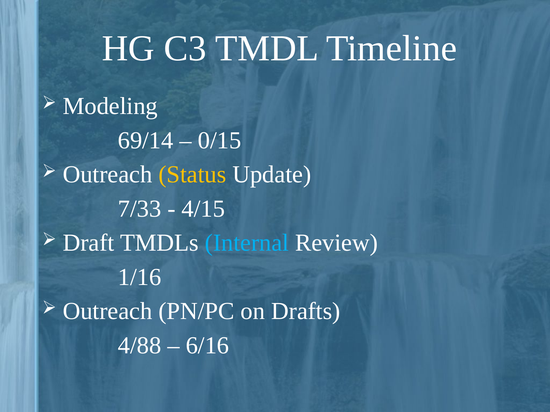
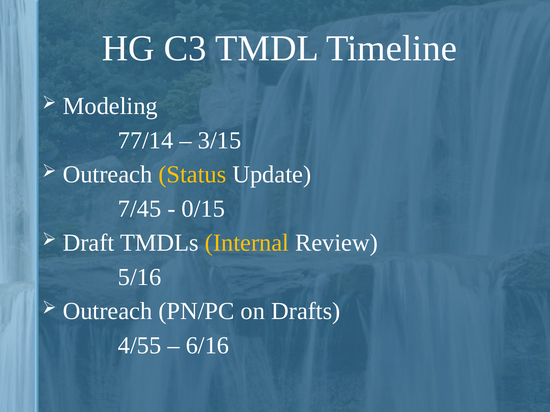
69/14: 69/14 -> 77/14
0/15: 0/15 -> 3/15
7/33: 7/33 -> 7/45
4/15: 4/15 -> 0/15
Internal colour: light blue -> yellow
1/16: 1/16 -> 5/16
4/88: 4/88 -> 4/55
